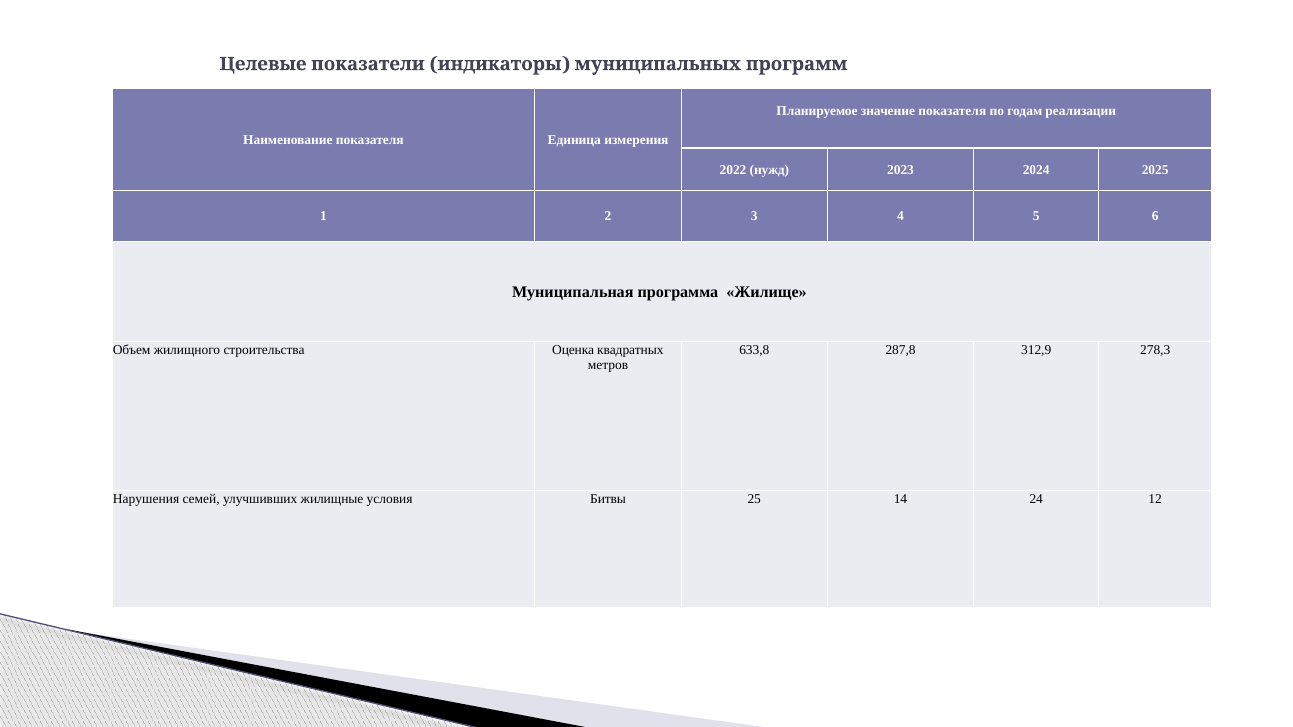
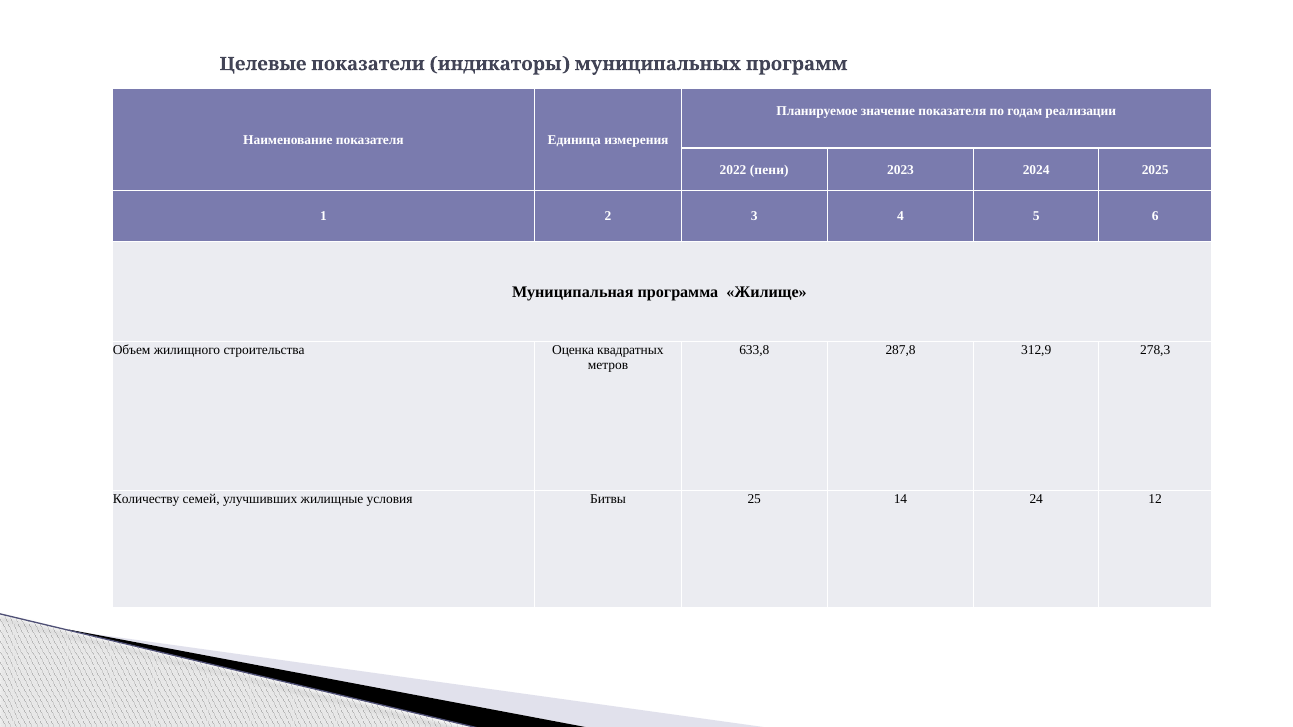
нужд: нужд -> пени
Нарушения: Нарушения -> Количеству
